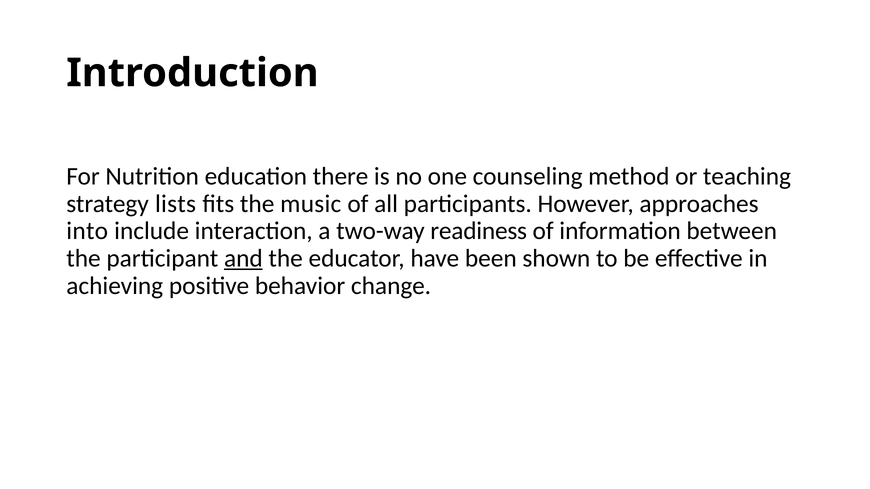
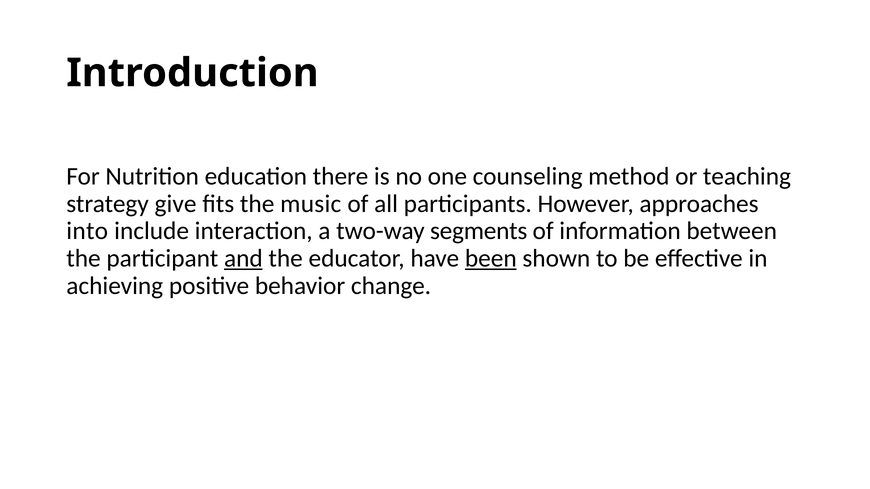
lists: lists -> give
readiness: readiness -> segments
been underline: none -> present
